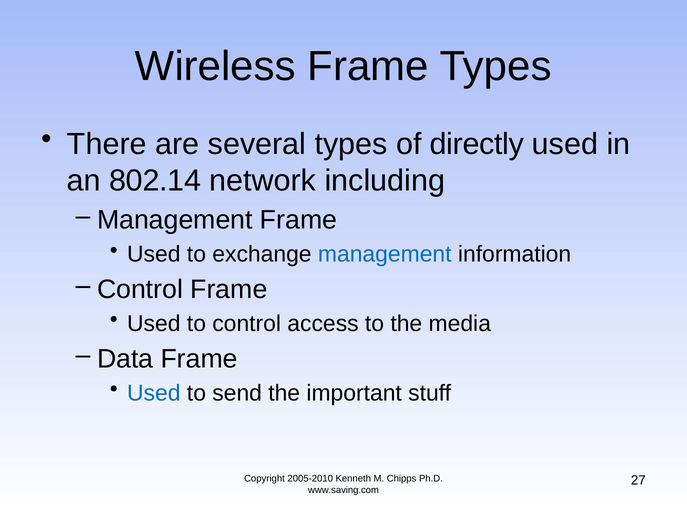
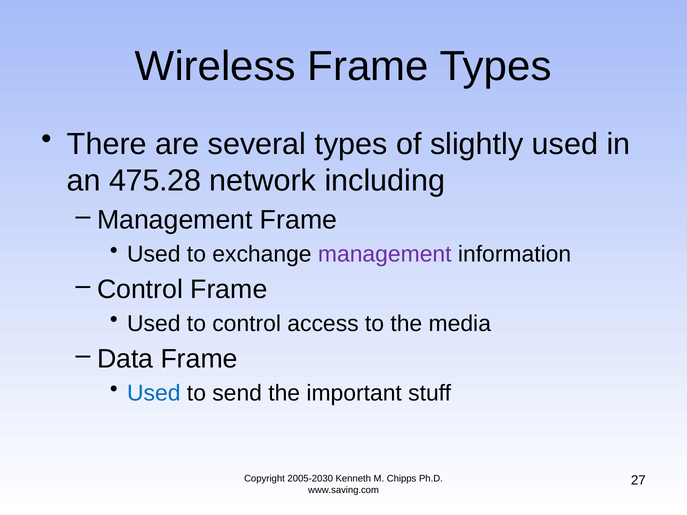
directly: directly -> slightly
802.14: 802.14 -> 475.28
management at (385, 254) colour: blue -> purple
2005-2010: 2005-2010 -> 2005-2030
